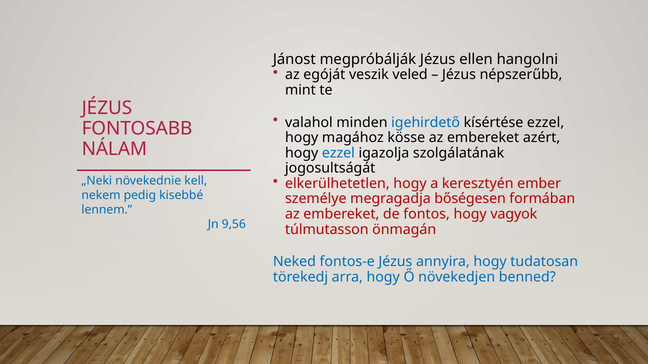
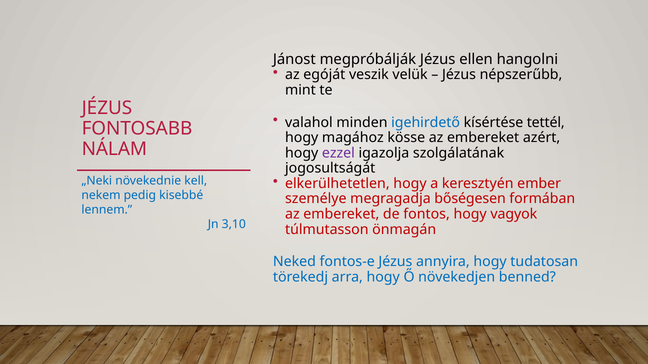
veled: veled -> velük
kísértése ezzel: ezzel -> tettél
ezzel at (338, 153) colour: blue -> purple
9,56: 9,56 -> 3,10
